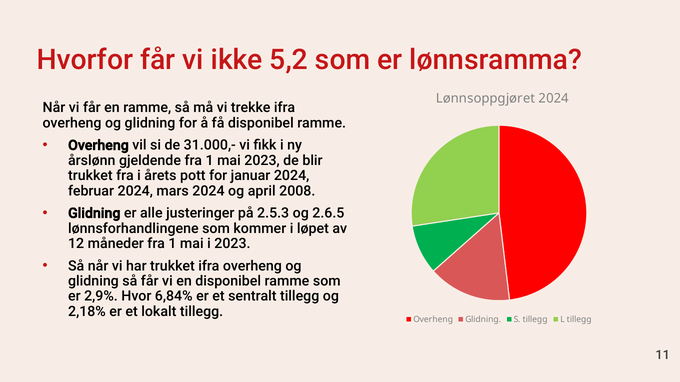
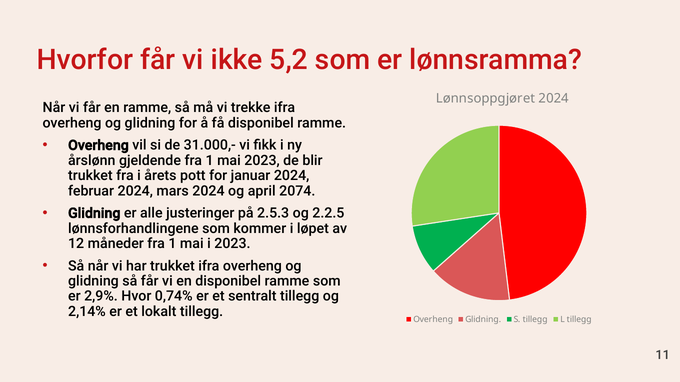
2008: 2008 -> 2074
2.6.5: 2.6.5 -> 2.2.5
6,84%: 6,84% -> 0,74%
2,18%: 2,18% -> 2,14%
